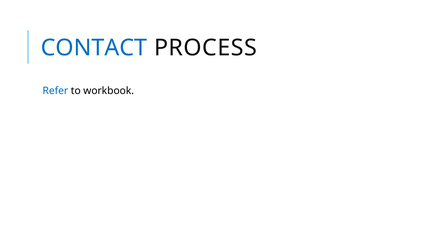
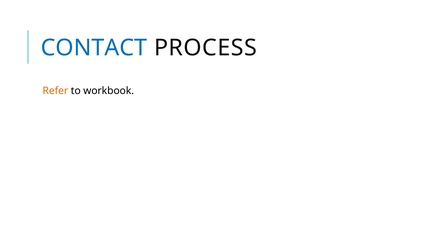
Refer colour: blue -> orange
